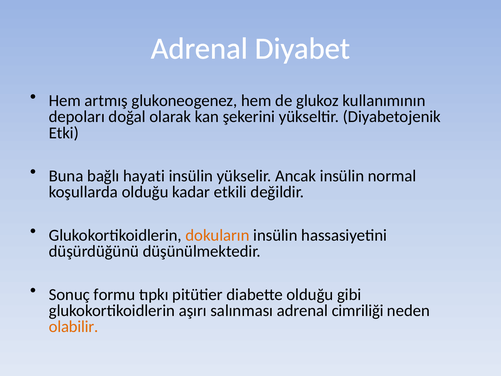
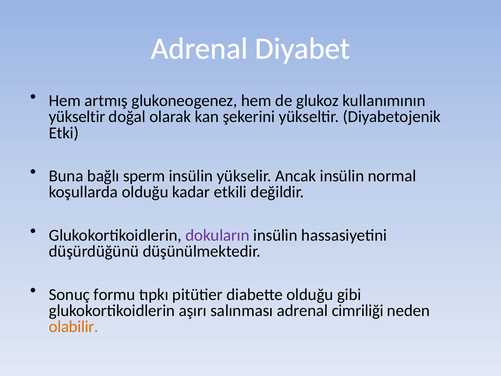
depoları at (77, 117): depoları -> yükseltir
hayati: hayati -> sperm
dokuların colour: orange -> purple
